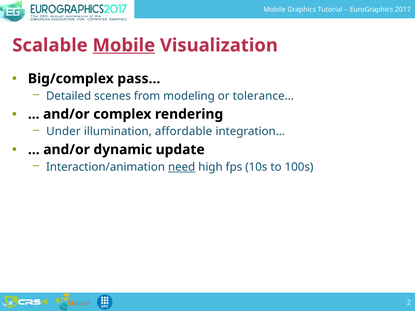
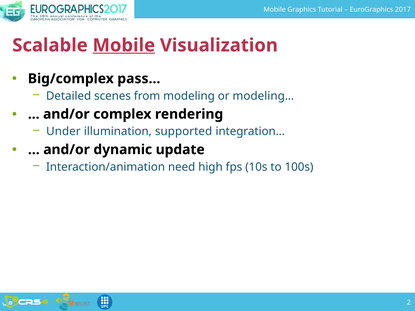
tolerance…: tolerance… -> modeling…
affordable: affordable -> supported
need underline: present -> none
